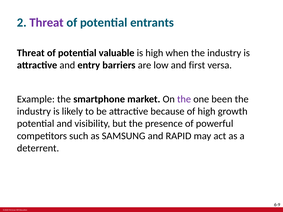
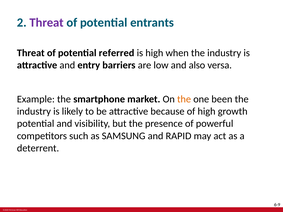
valuable: valuable -> referred
first: first -> also
the at (184, 99) colour: purple -> orange
